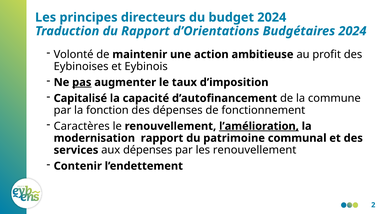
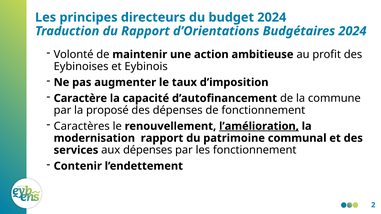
pas underline: present -> none
Capitalisé: Capitalisé -> Caractère
fonction: fonction -> proposé
les renouvellement: renouvellement -> fonctionnement
